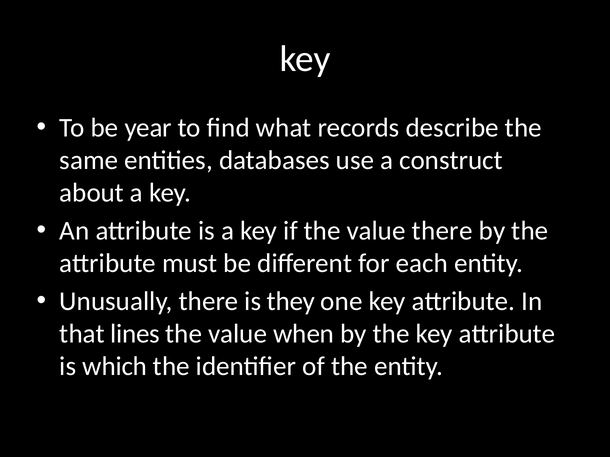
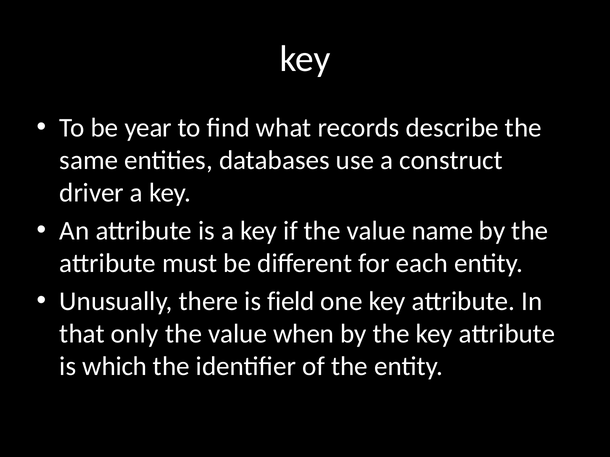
about: about -> driver
value there: there -> name
they: they -> field
lines: lines -> only
